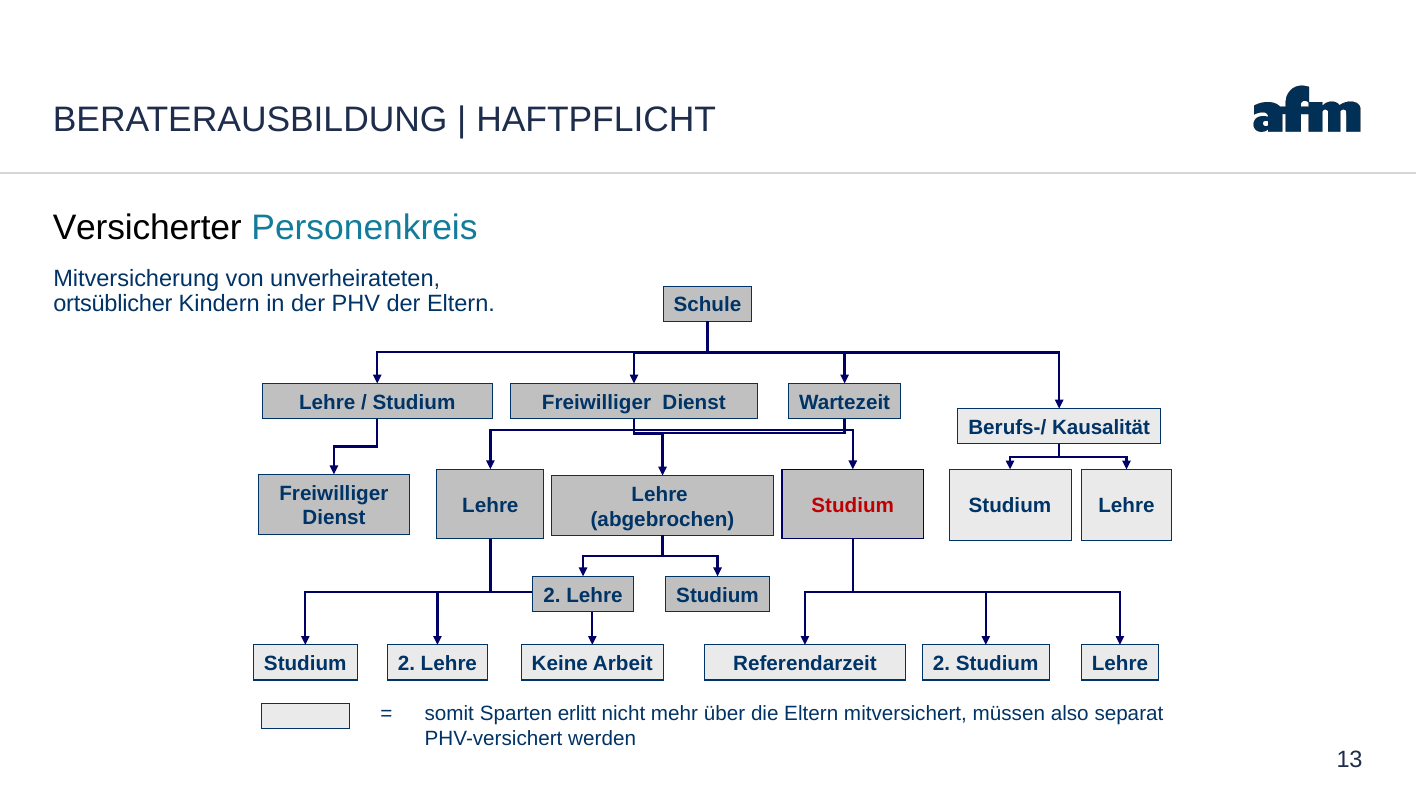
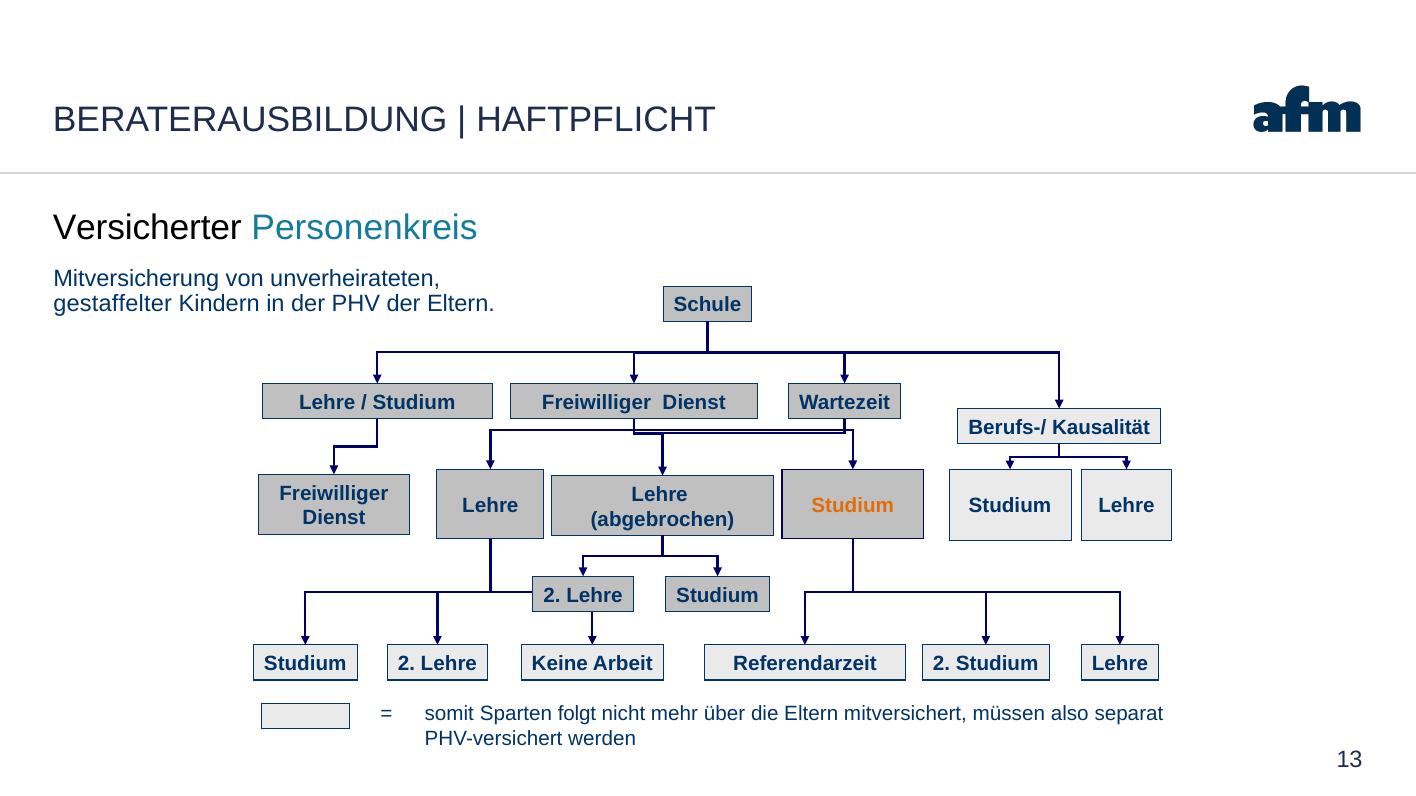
ortsüblicher: ortsüblicher -> gestaffelter
Studium at (853, 506) colour: red -> orange
erlitt: erlitt -> folgt
